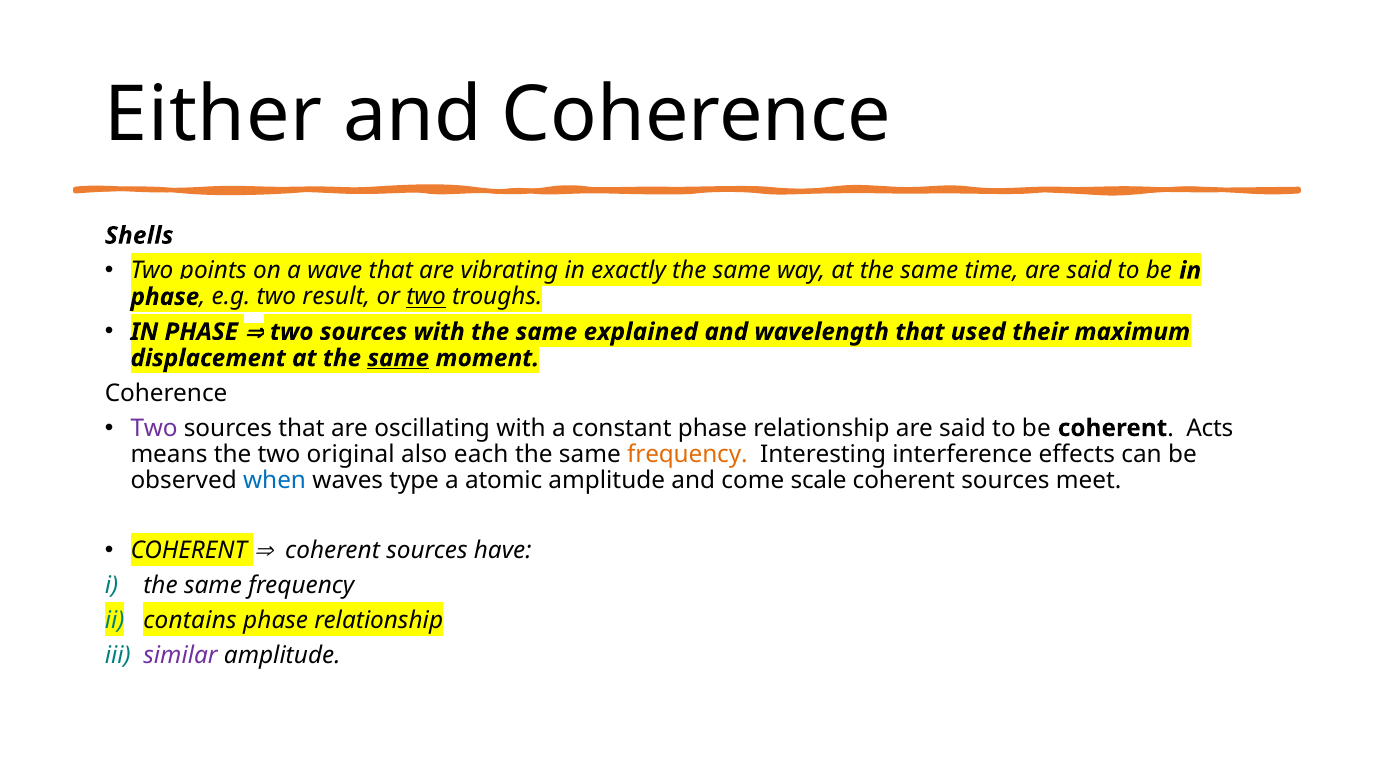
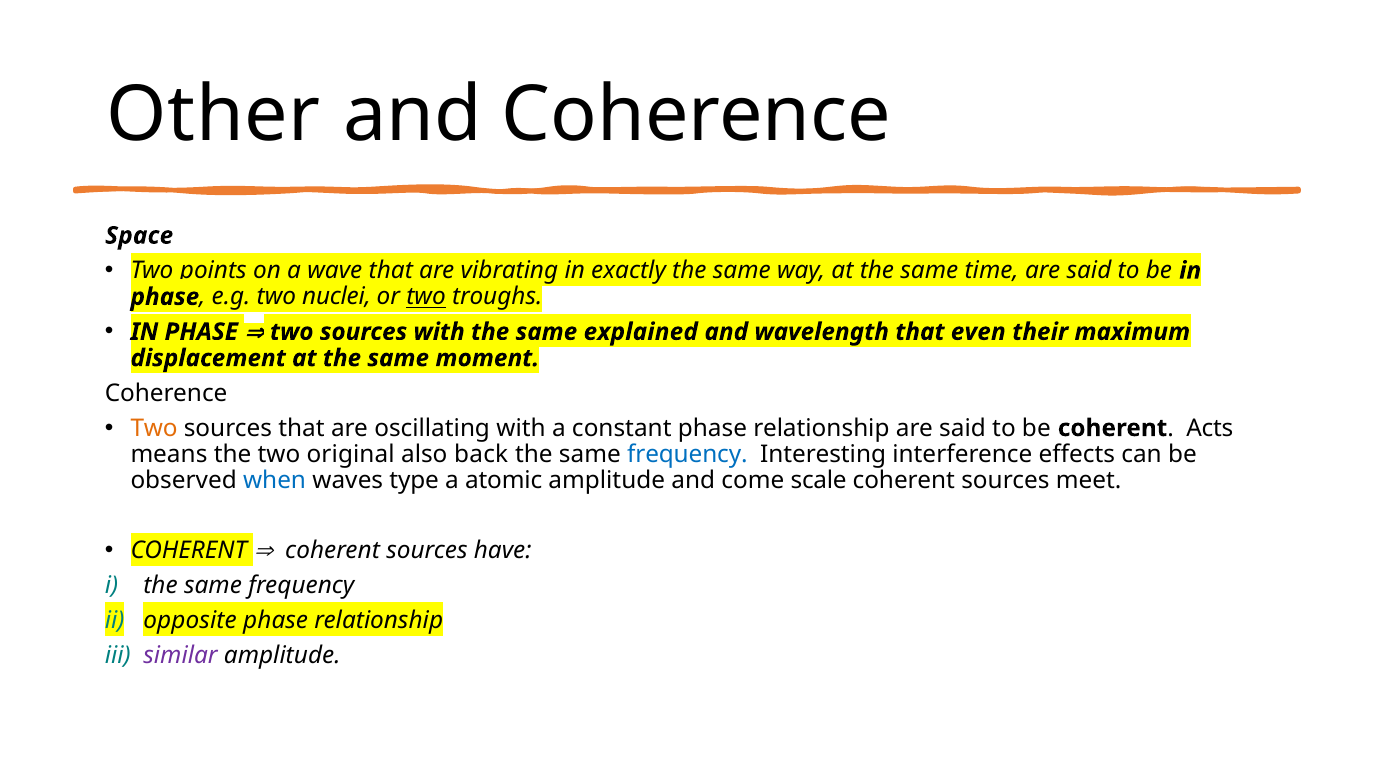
Either: Either -> Other
Shells: Shells -> Space
result: result -> nuclei
used: used -> even
same at (398, 358) underline: present -> none
Two at (154, 428) colour: purple -> orange
each: each -> back
frequency at (687, 454) colour: orange -> blue
contains: contains -> opposite
